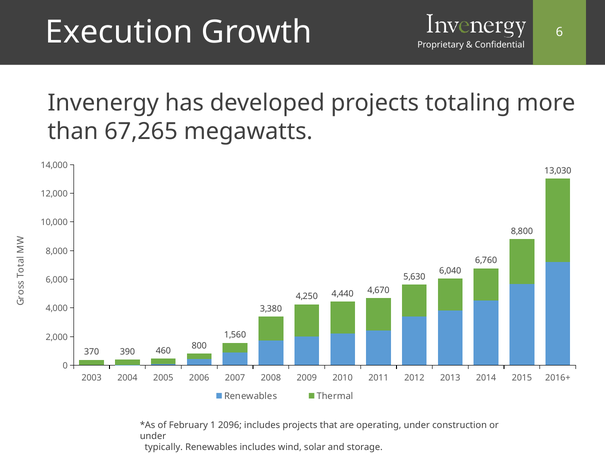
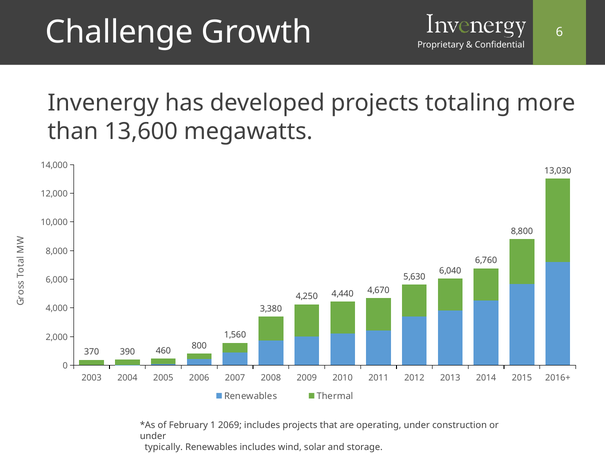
Execution: Execution -> Challenge
67,265: 67,265 -> 13,600
2096: 2096 -> 2069
